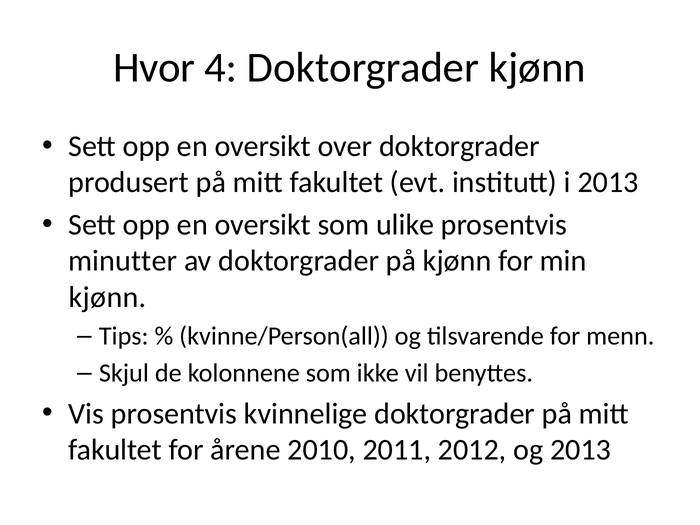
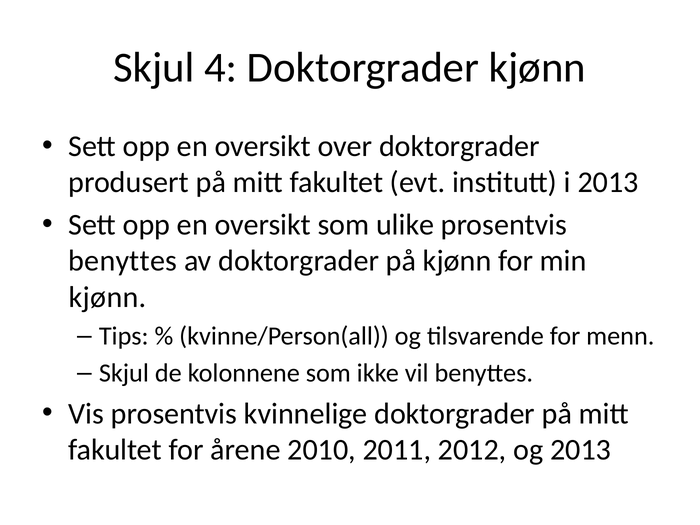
Hvor at (154, 68): Hvor -> Skjul
minutter at (123, 261): minutter -> benyttes
